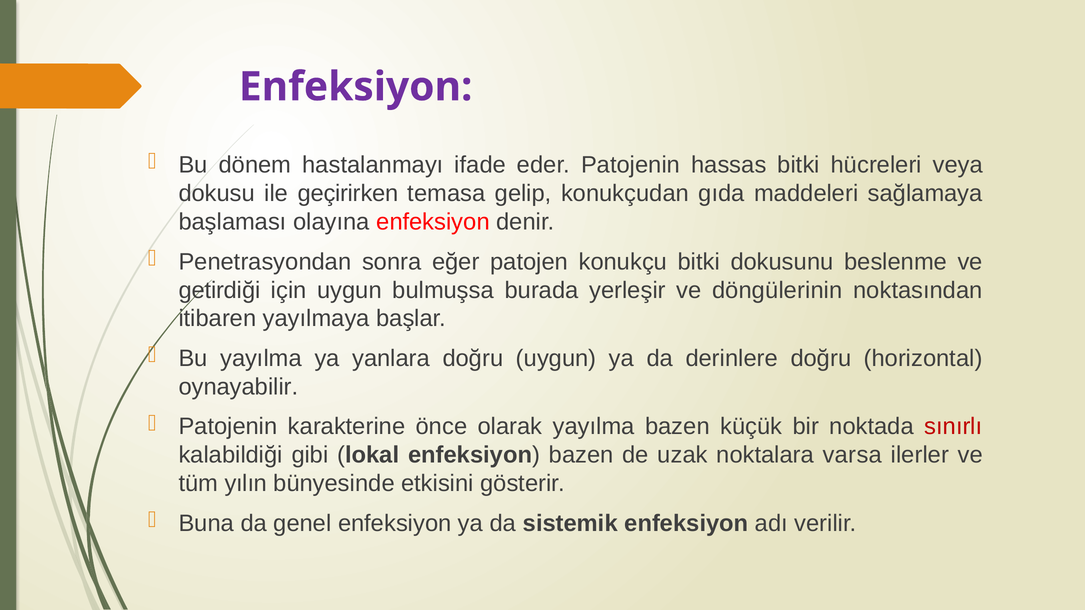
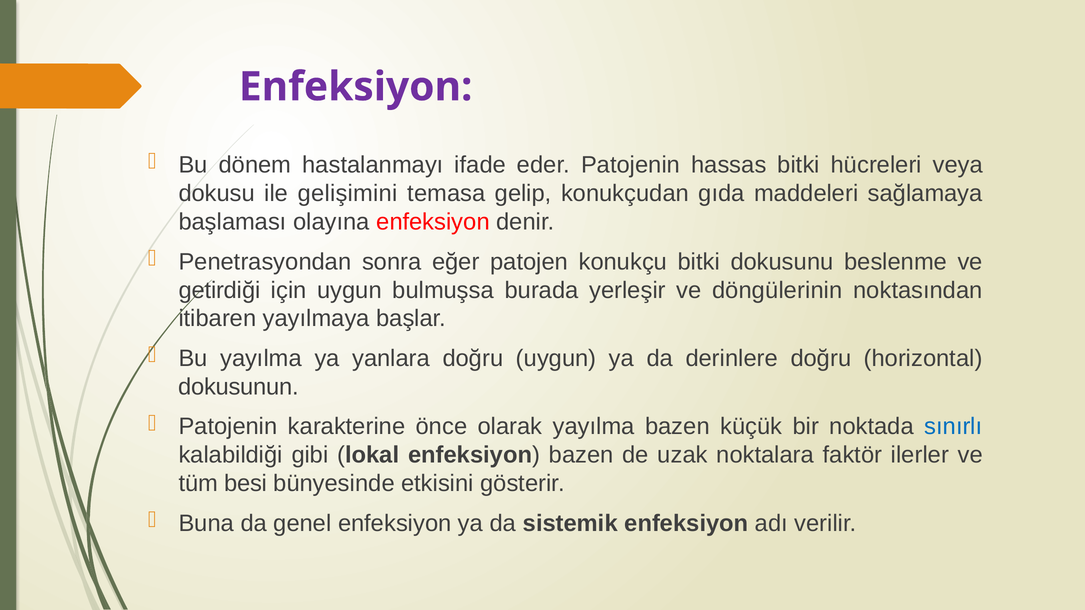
geçirirken: geçirirken -> gelişimini
oynayabilir: oynayabilir -> dokusunun
sınırlı colour: red -> blue
varsa: varsa -> faktör
yılın: yılın -> besi
